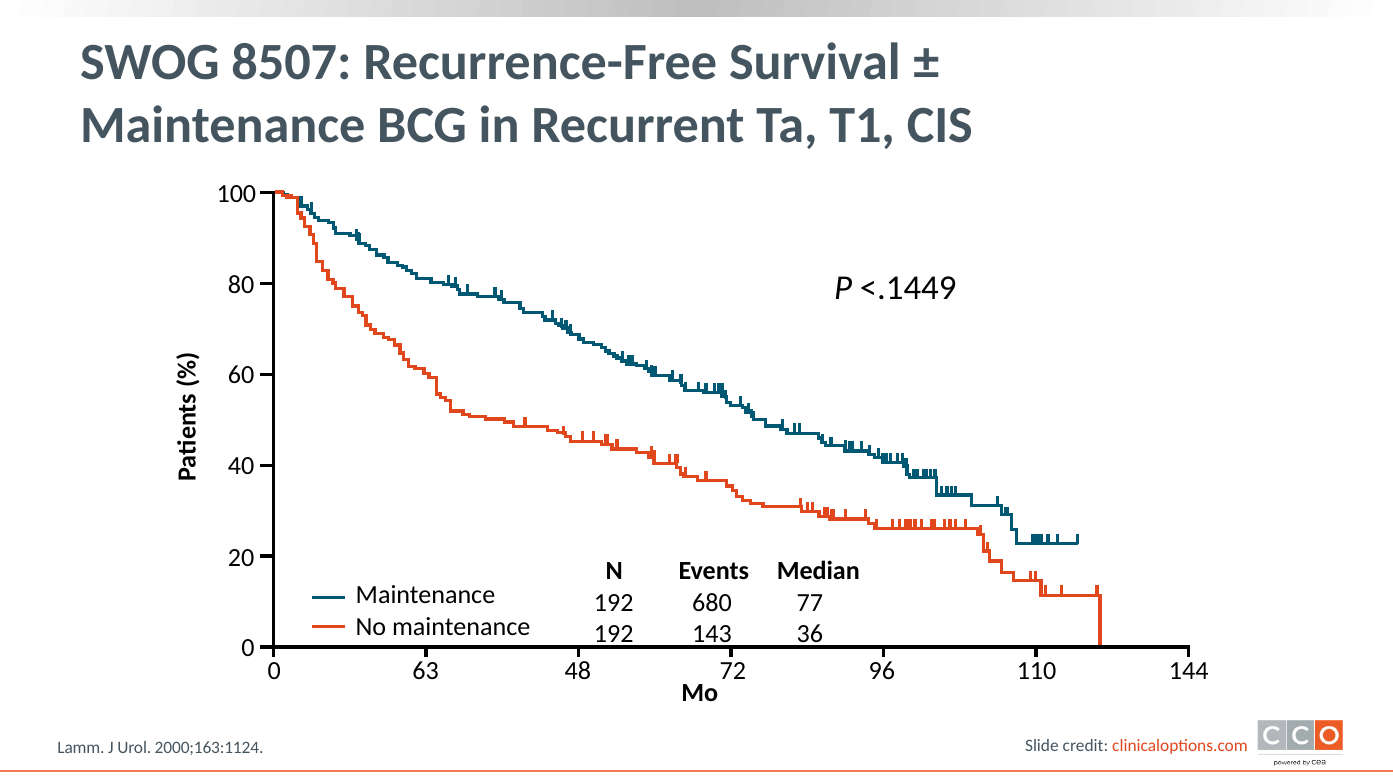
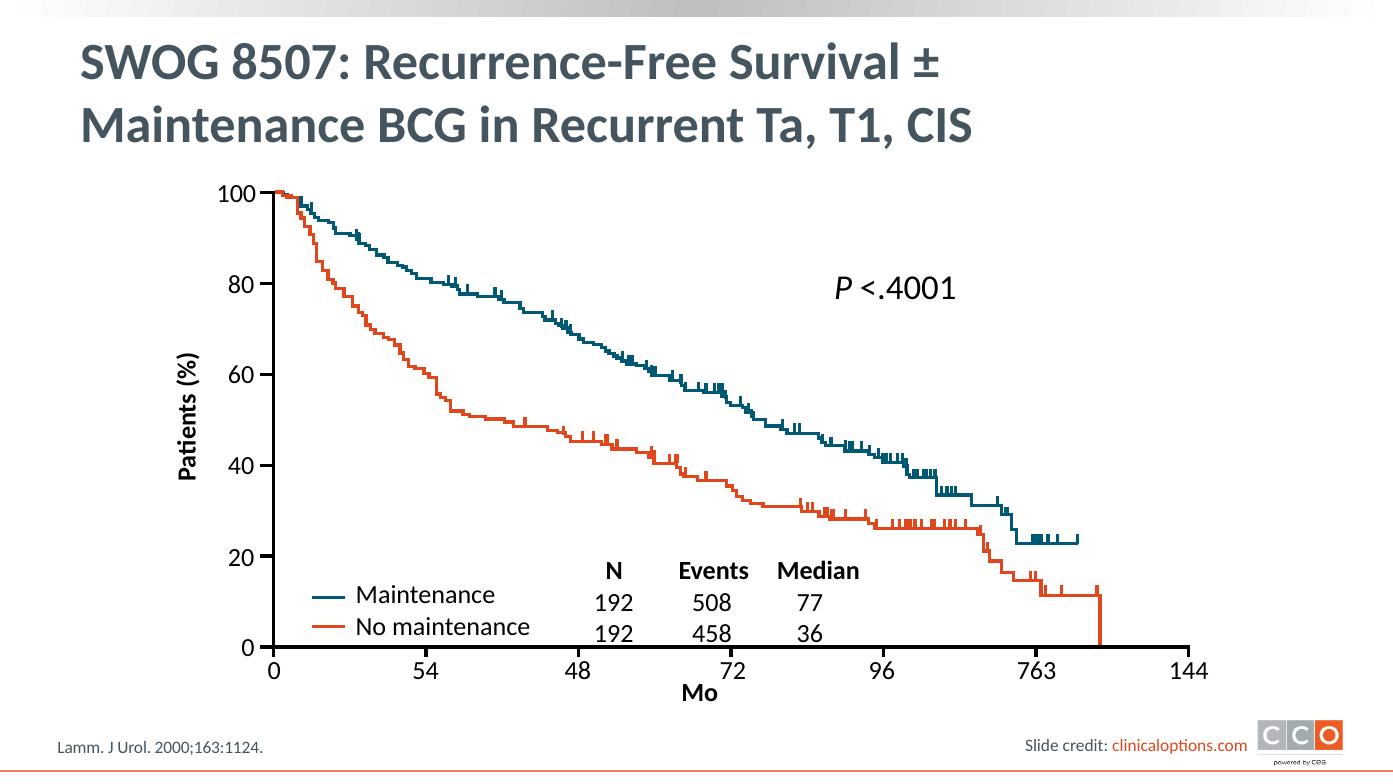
<.1449: <.1449 -> <.4001
680: 680 -> 508
143: 143 -> 458
63: 63 -> 54
110: 110 -> 763
